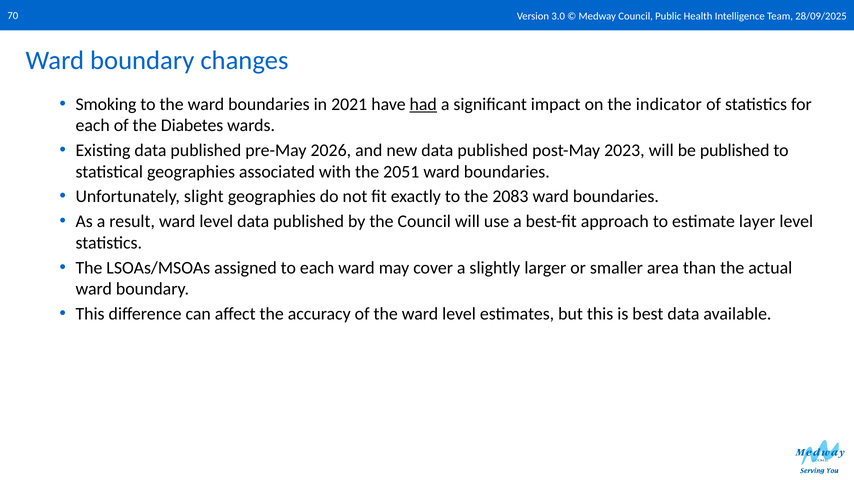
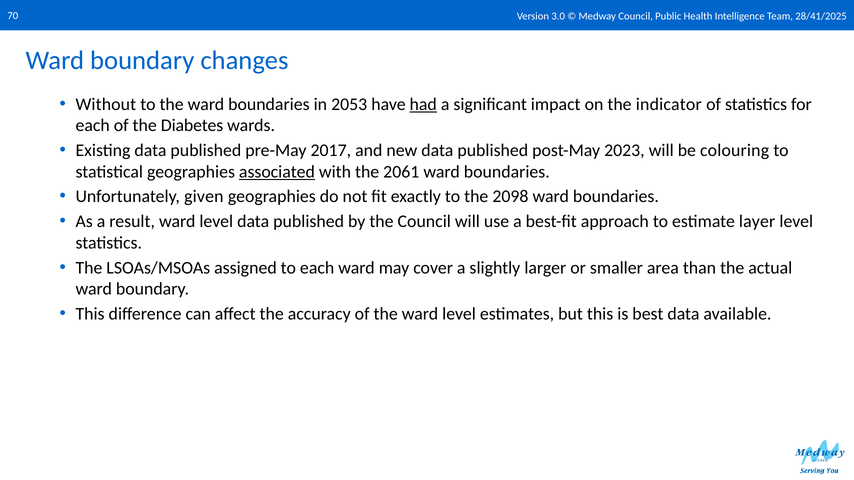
28/09/2025: 28/09/2025 -> 28/41/2025
Smoking: Smoking -> Without
2021: 2021 -> 2053
2026: 2026 -> 2017
be published: published -> colouring
associated underline: none -> present
2051: 2051 -> 2061
slight: slight -> given
2083: 2083 -> 2098
